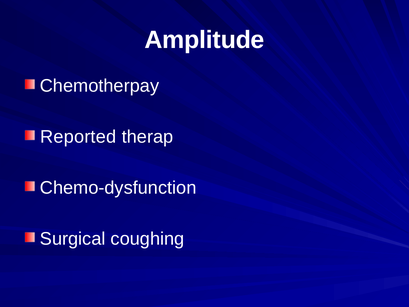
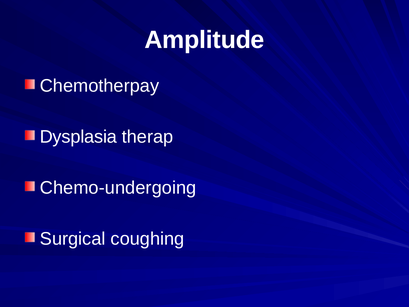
Reported: Reported -> Dysplasia
Chemo-dysfunction: Chemo-dysfunction -> Chemo-undergoing
